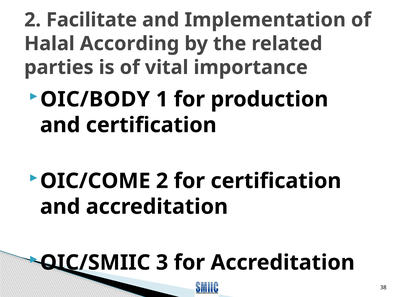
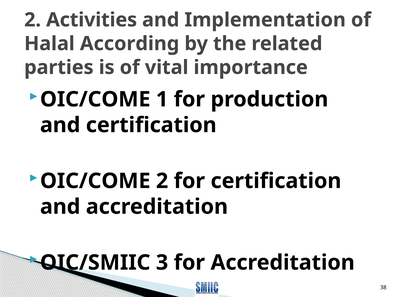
Facilitate: Facilitate -> Activities
OIC/BODY at (95, 99): OIC/BODY -> OIC/COME
